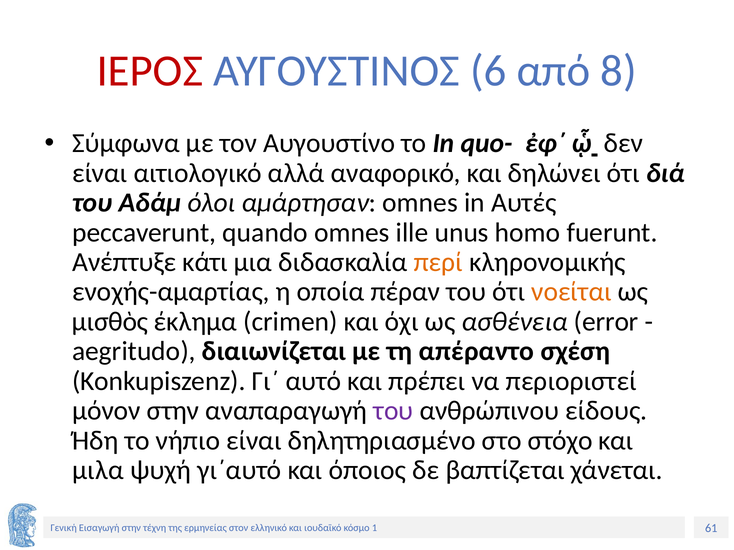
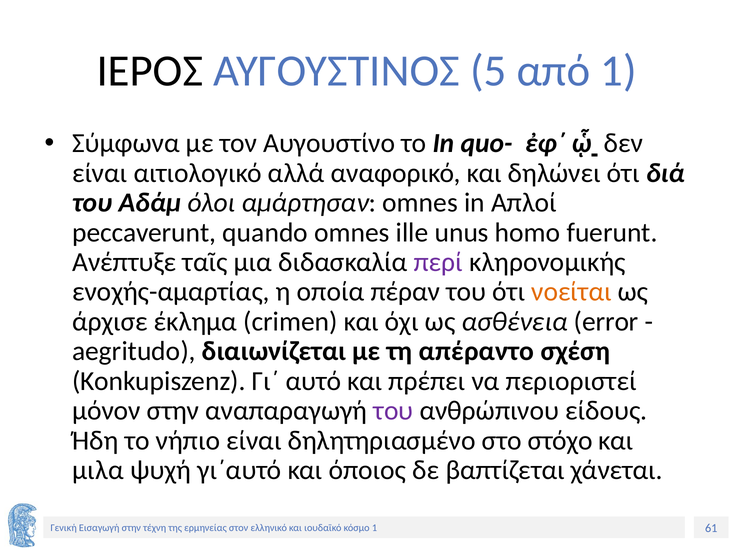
ΙΕΡΟΣ colour: red -> black
6: 6 -> 5
από 8: 8 -> 1
Αυτές: Αυτές -> Απλοί
κάτι: κάτι -> ταῖς
περί colour: orange -> purple
μισθὸς: μισθὸς -> άρχισε
